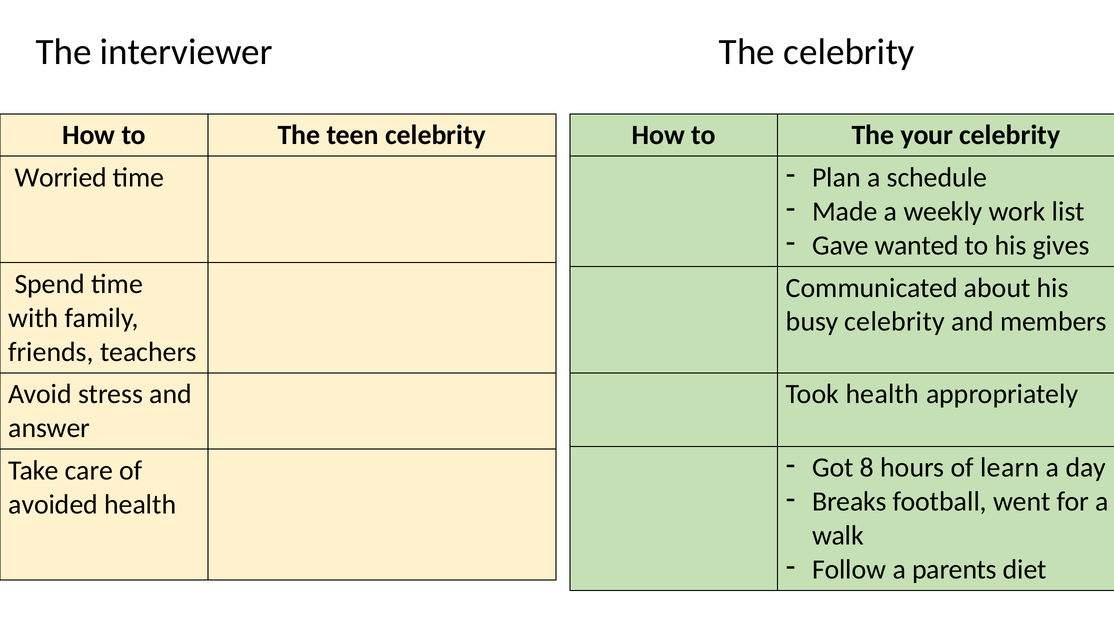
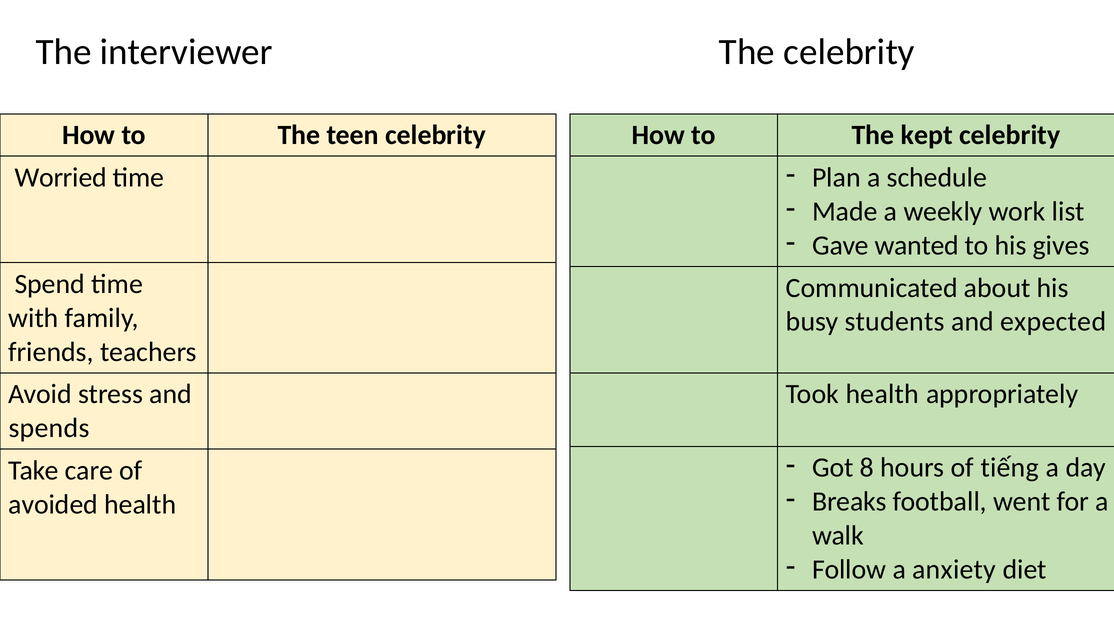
your: your -> kept
busy celebrity: celebrity -> students
members: members -> expected
answer: answer -> spends
learn: learn -> tiếng
parents: parents -> anxiety
